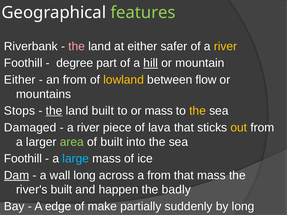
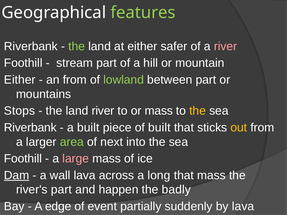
the at (77, 46) colour: pink -> light green
river at (225, 46) colour: yellow -> pink
degree: degree -> stream
hill underline: present -> none
lowland colour: yellow -> light green
between flow: flow -> part
the at (54, 111) underline: present -> none
land built: built -> river
Damaged at (30, 128): Damaged -> Riverbank
river at (88, 128): river -> built
of lava: lava -> built
of built: built -> next
large colour: light blue -> pink
wall long: long -> lava
a from: from -> long
river's built: built -> part
make: make -> event
by long: long -> lava
